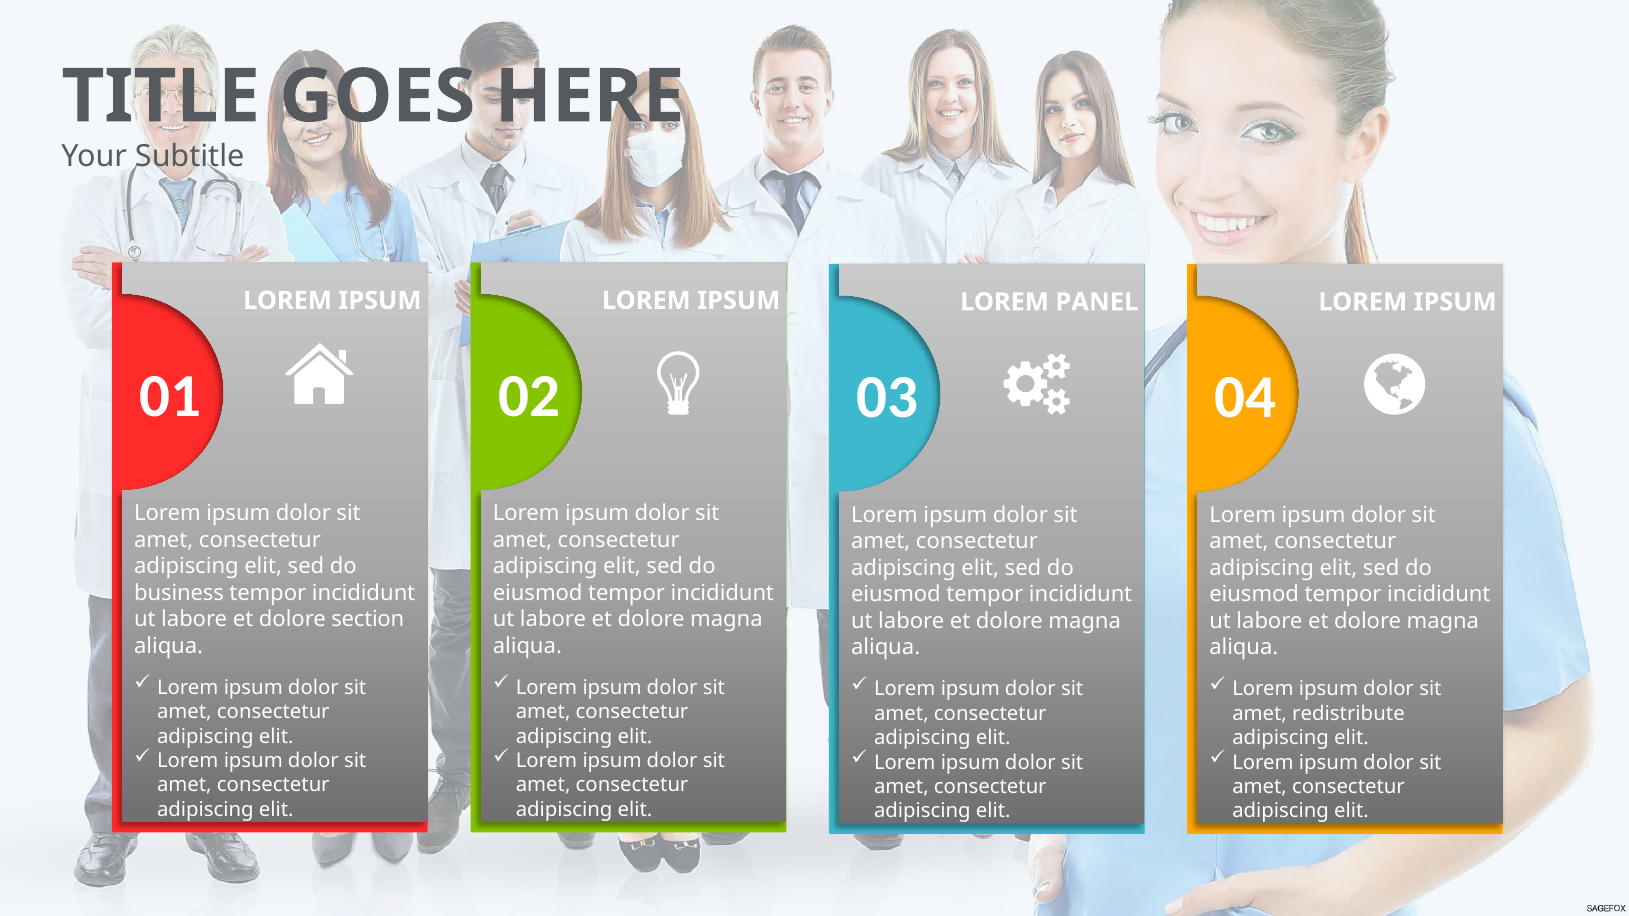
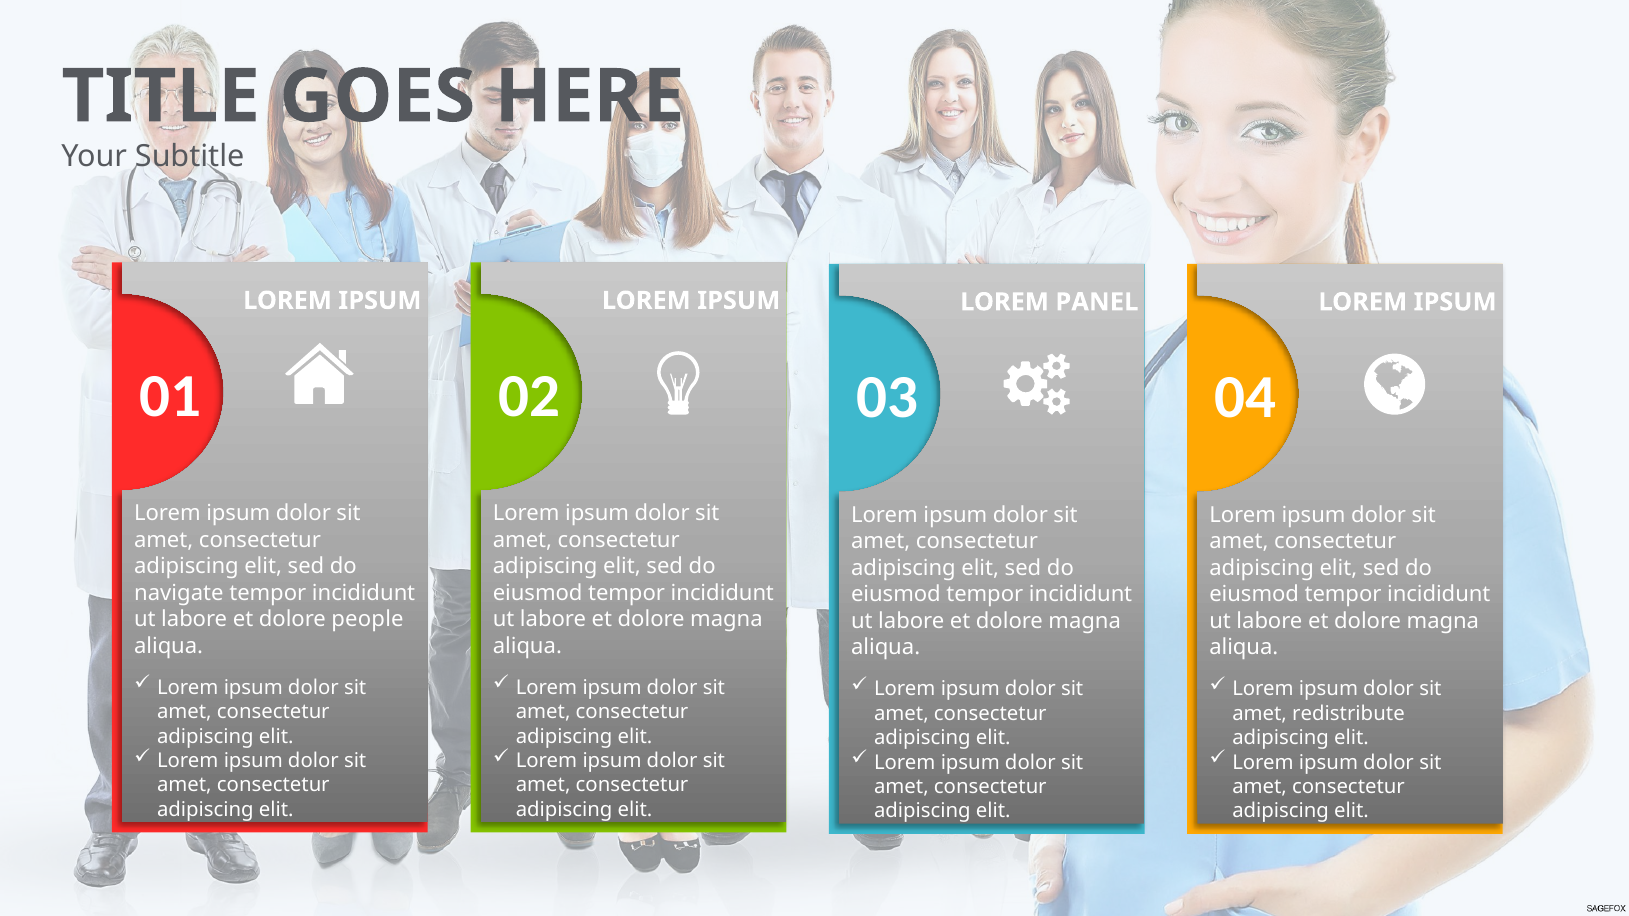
business: business -> navigate
section: section -> people
